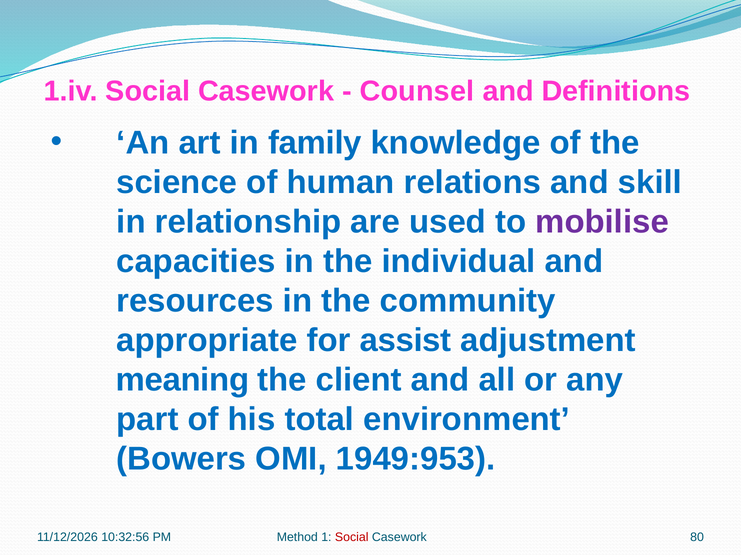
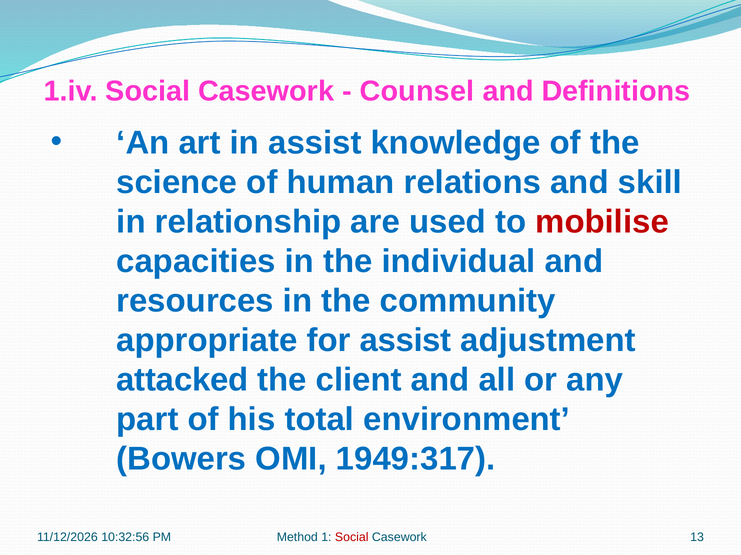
in family: family -> assist
mobilise colour: purple -> red
meaning: meaning -> attacked
1949:953: 1949:953 -> 1949:317
80: 80 -> 13
